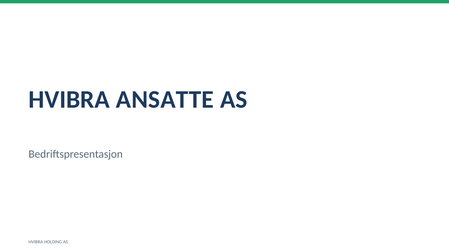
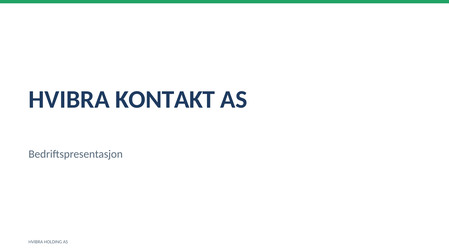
ANSATTE: ANSATTE -> KONTAKT
